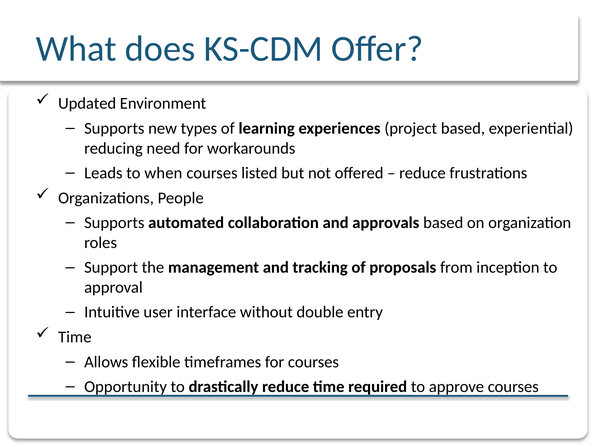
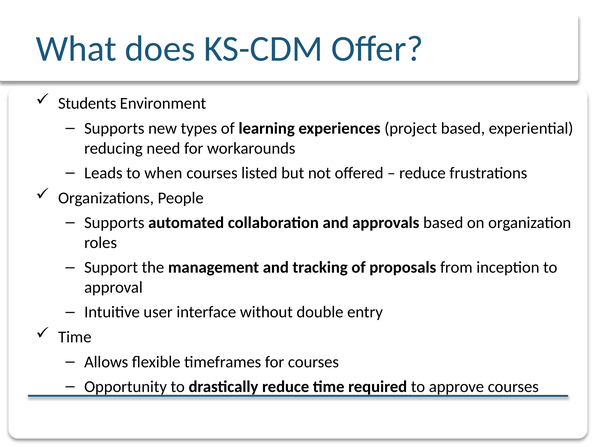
Updated: Updated -> Students
